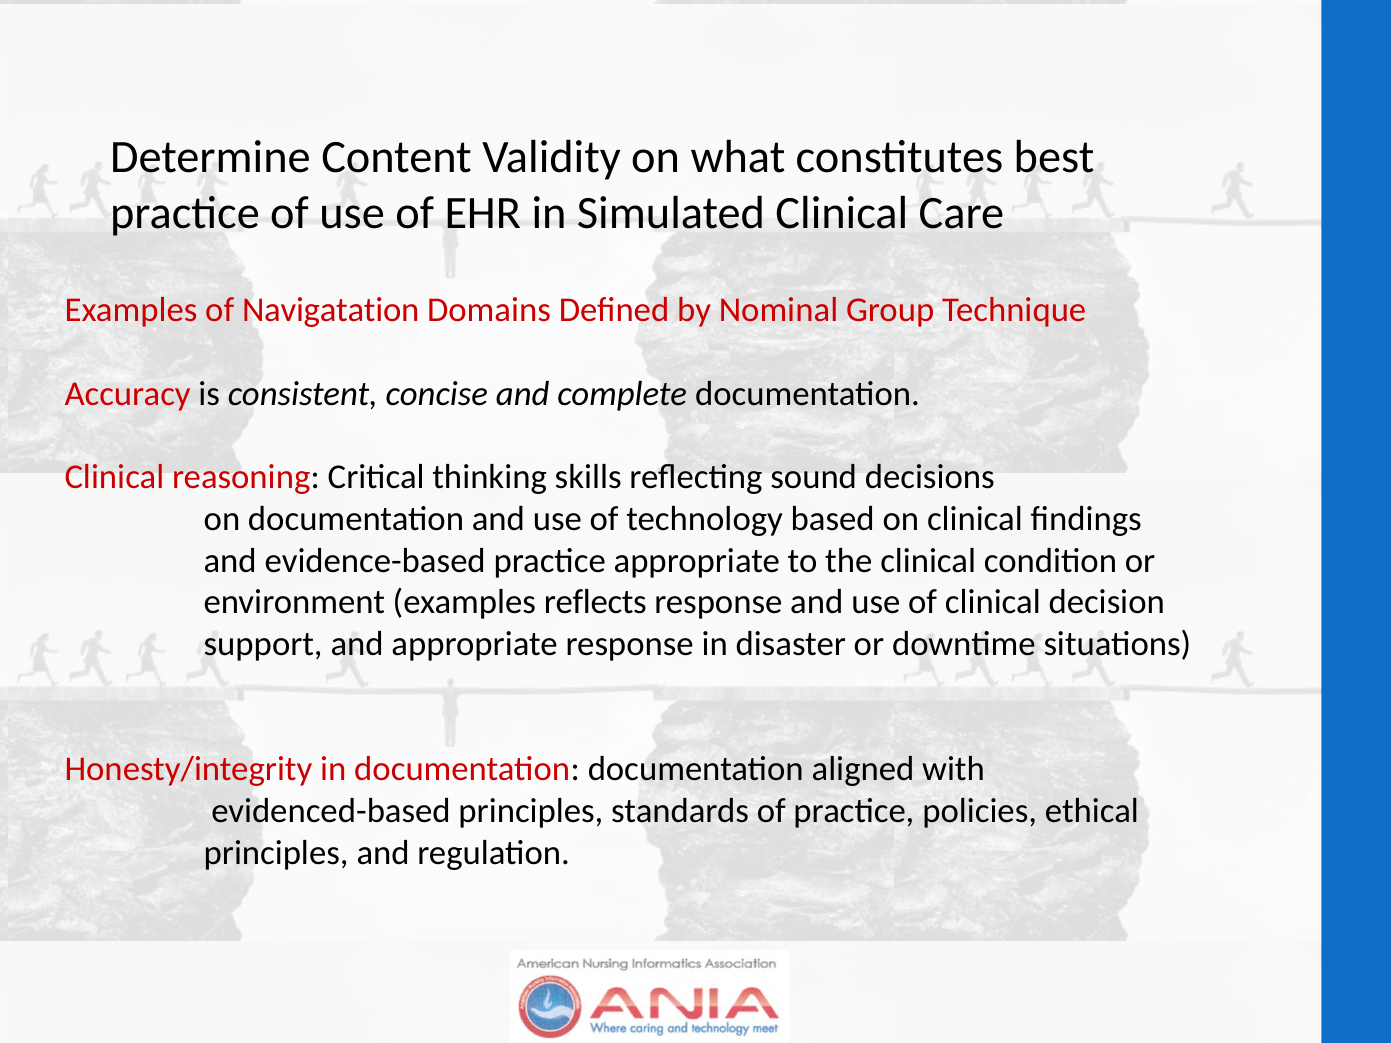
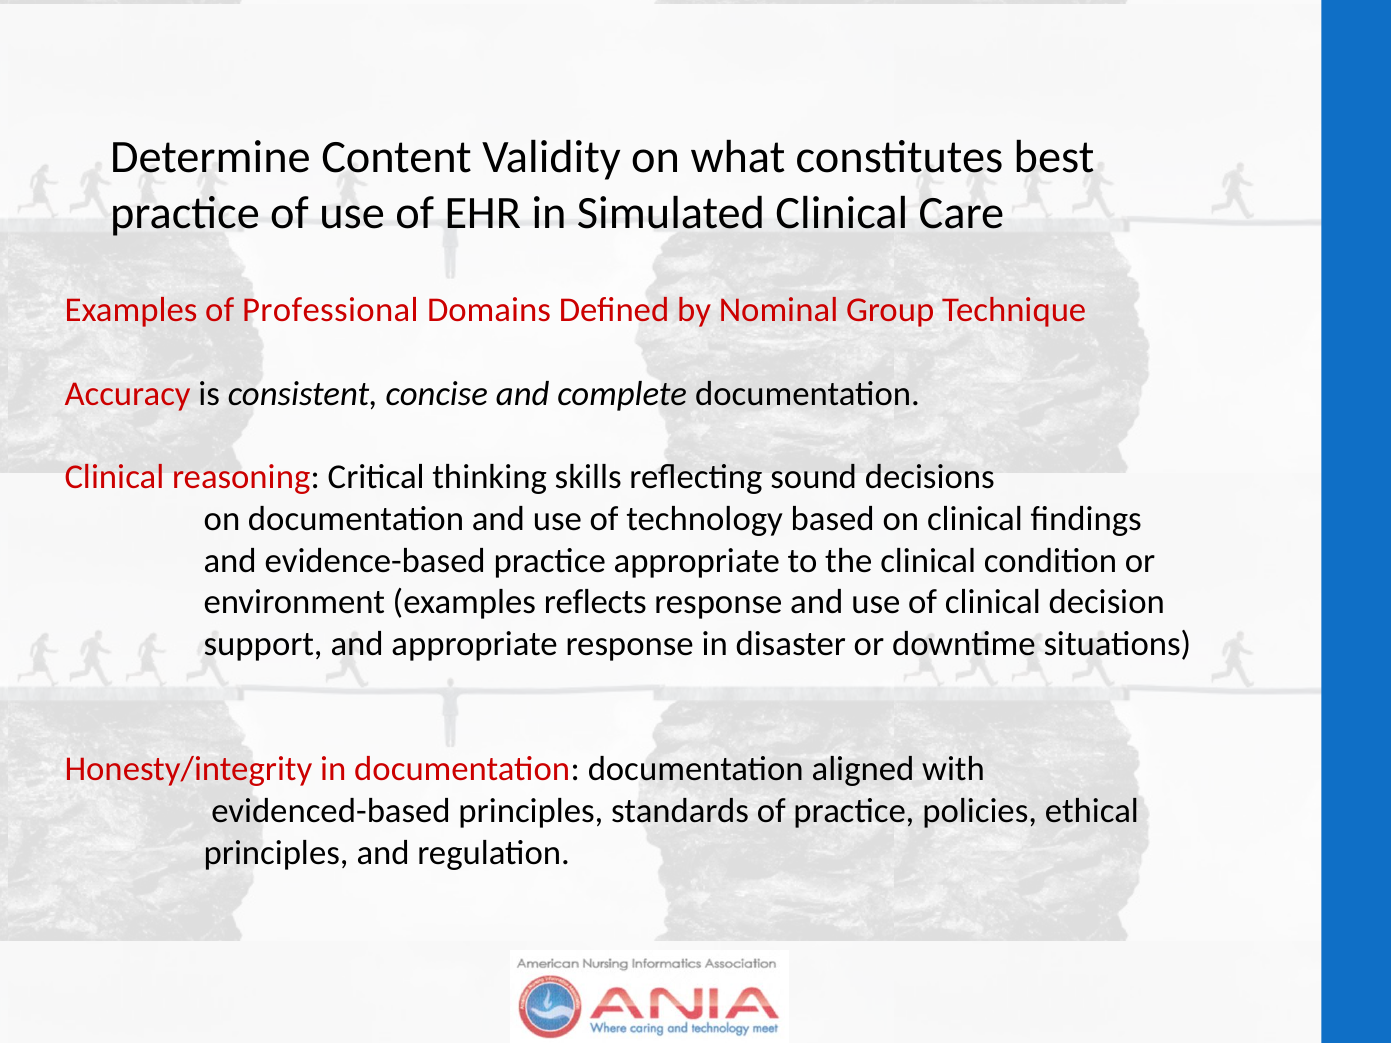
Navigatation: Navigatation -> Professional
